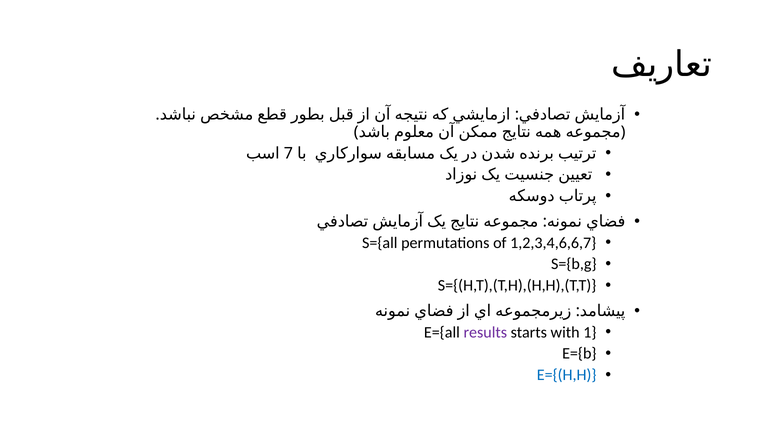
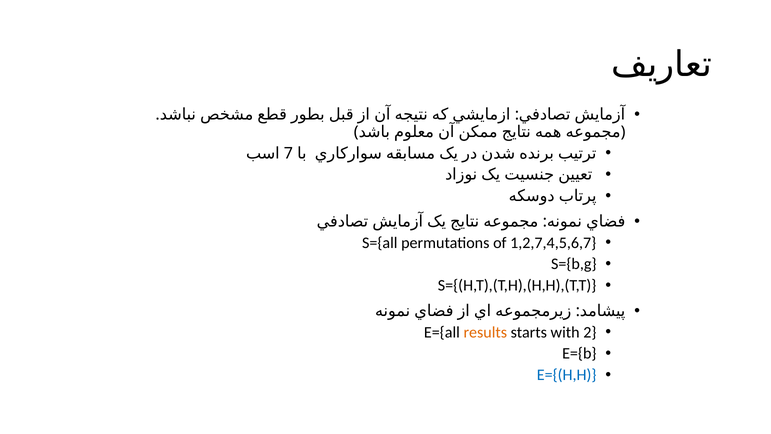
1,2,3,4,6,6,7: 1,2,3,4,6,6,7 -> 1,2,7,4,5,6,7
results colour: purple -> orange
1: 1 -> 2
